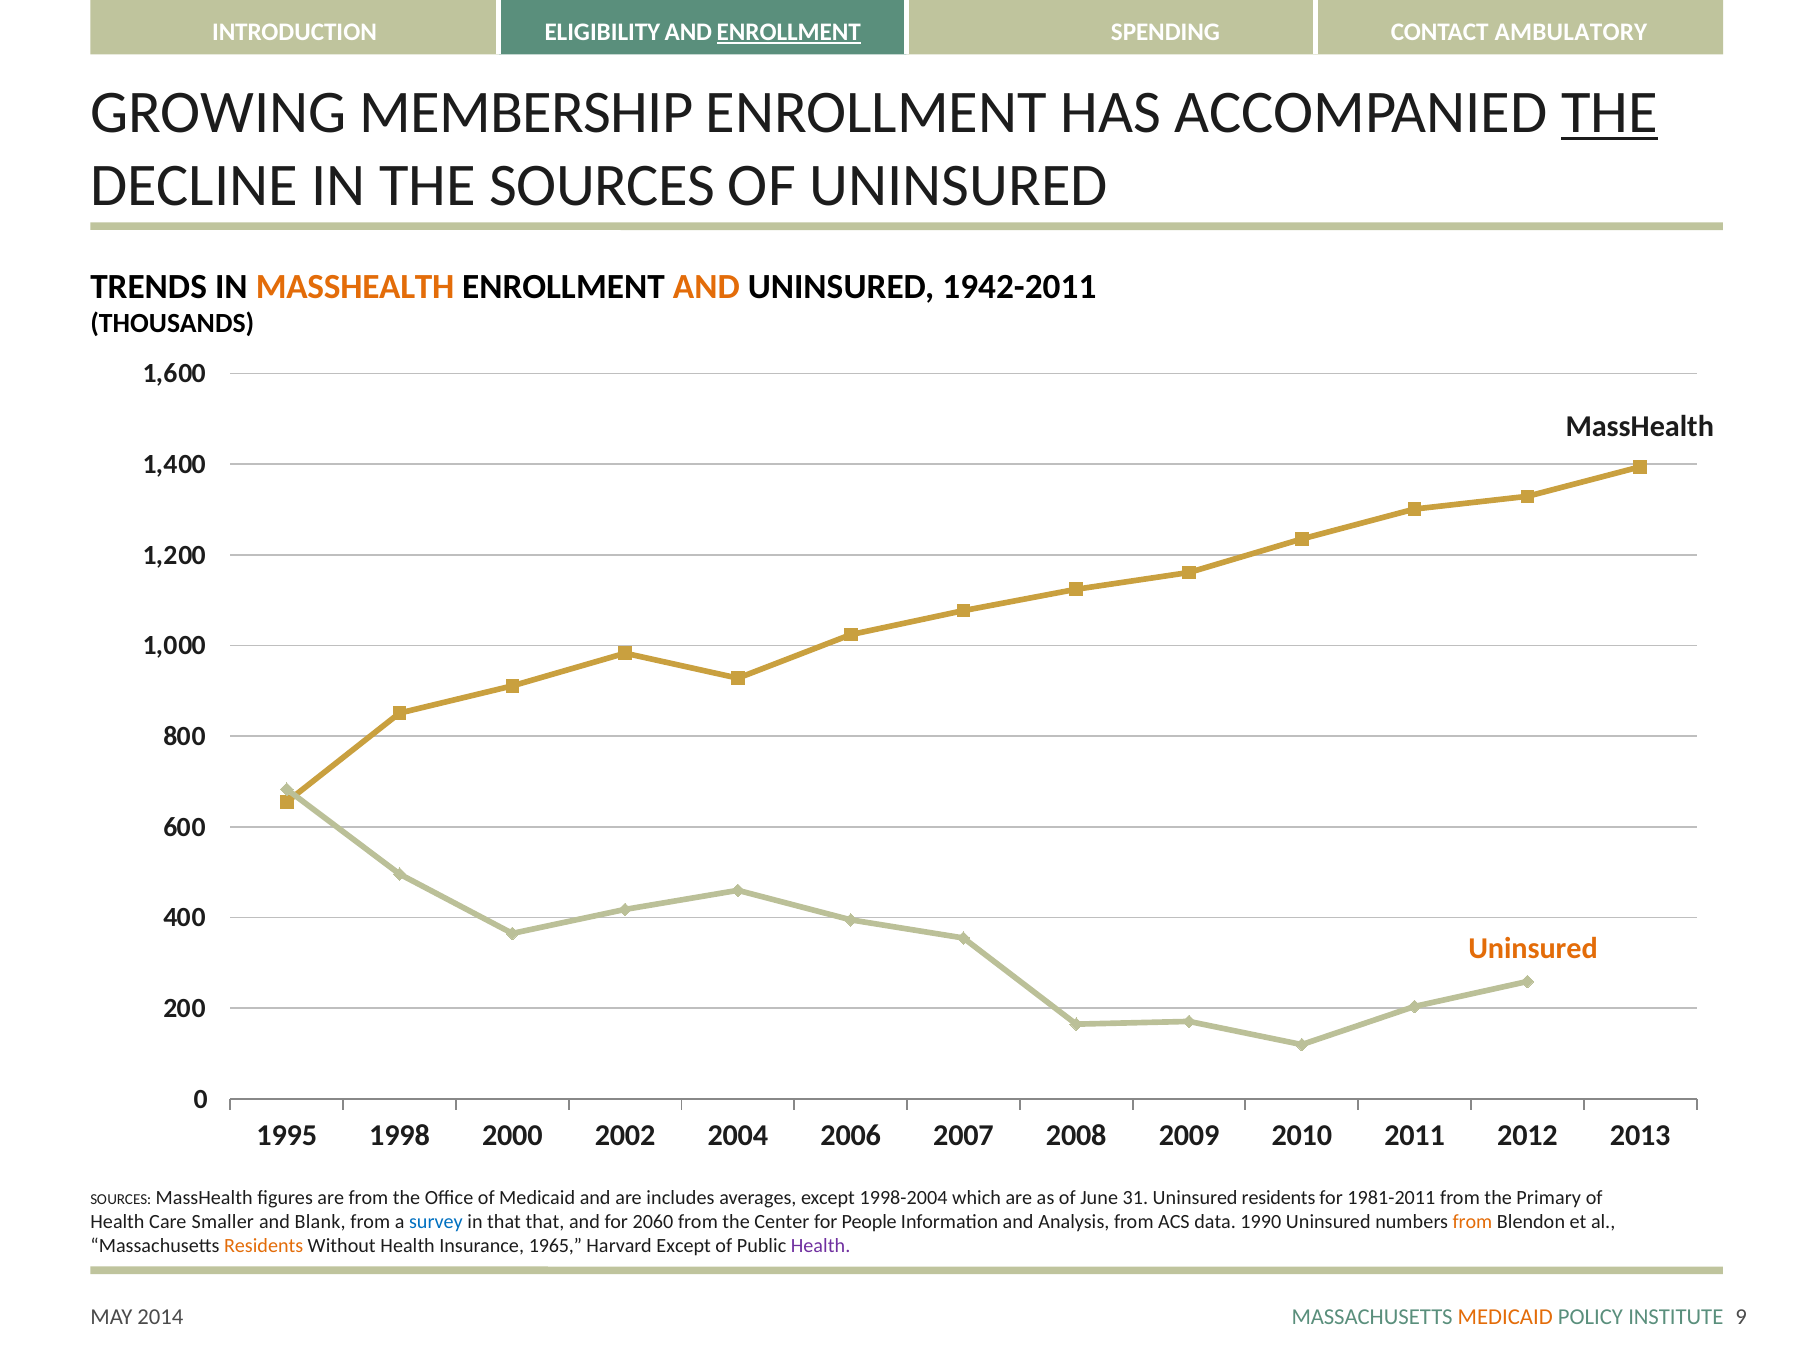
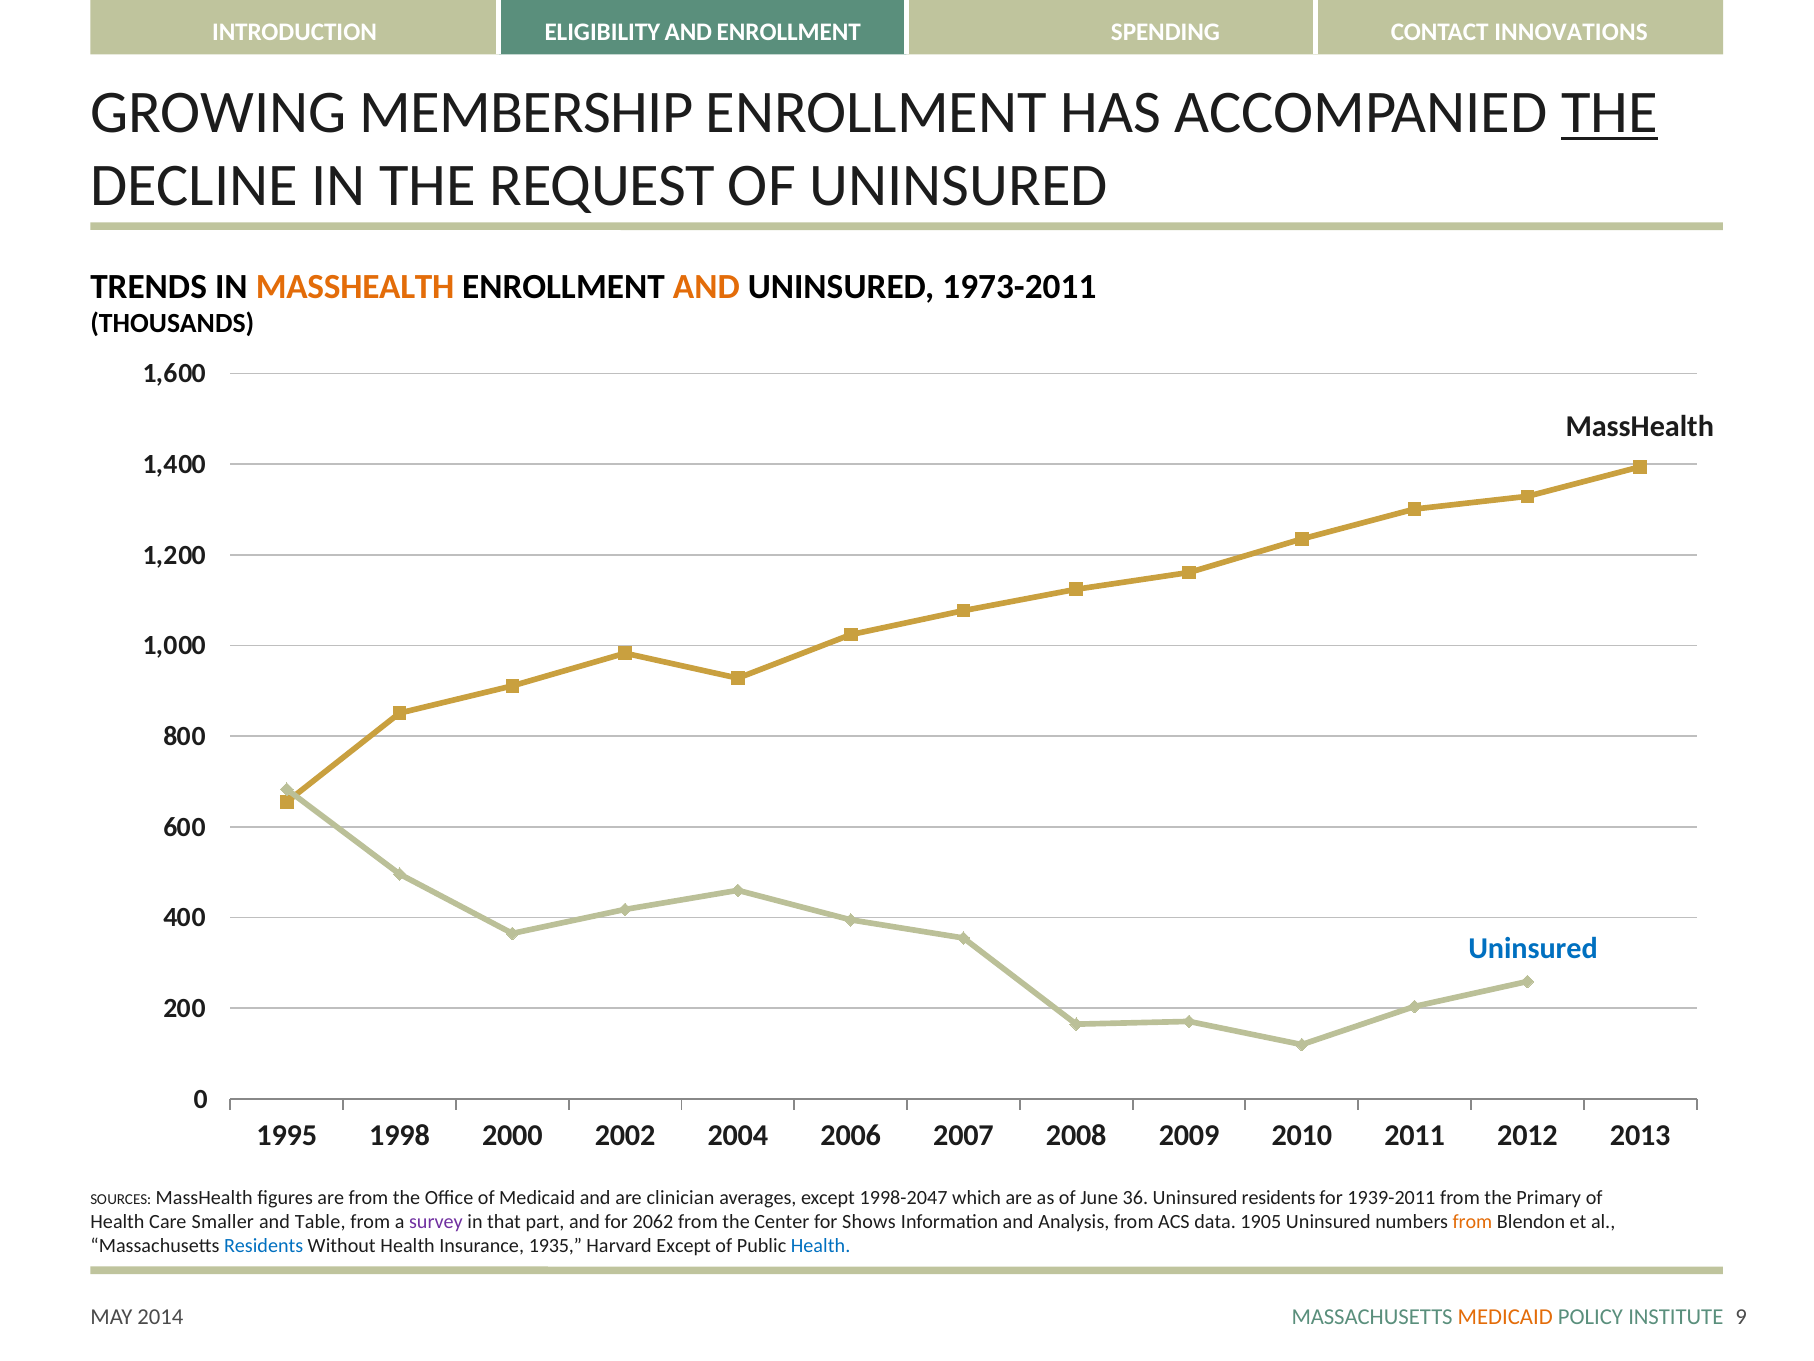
ENROLLMENT at (789, 32) underline: present -> none
AMBULATORY: AMBULATORY -> INNOVATIONS
THE SOURCES: SOURCES -> REQUEST
1942-2011: 1942-2011 -> 1973-2011
Uninsured at (1533, 948) colour: orange -> blue
includes: includes -> clinician
1998-2004: 1998-2004 -> 1998-2047
31: 31 -> 36
1981-2011: 1981-2011 -> 1939-2011
Blank: Blank -> Table
survey colour: blue -> purple
that that: that -> part
2060: 2060 -> 2062
People: People -> Shows
1990: 1990 -> 1905
Residents at (264, 1245) colour: orange -> blue
1965: 1965 -> 1935
Health at (821, 1245) colour: purple -> blue
